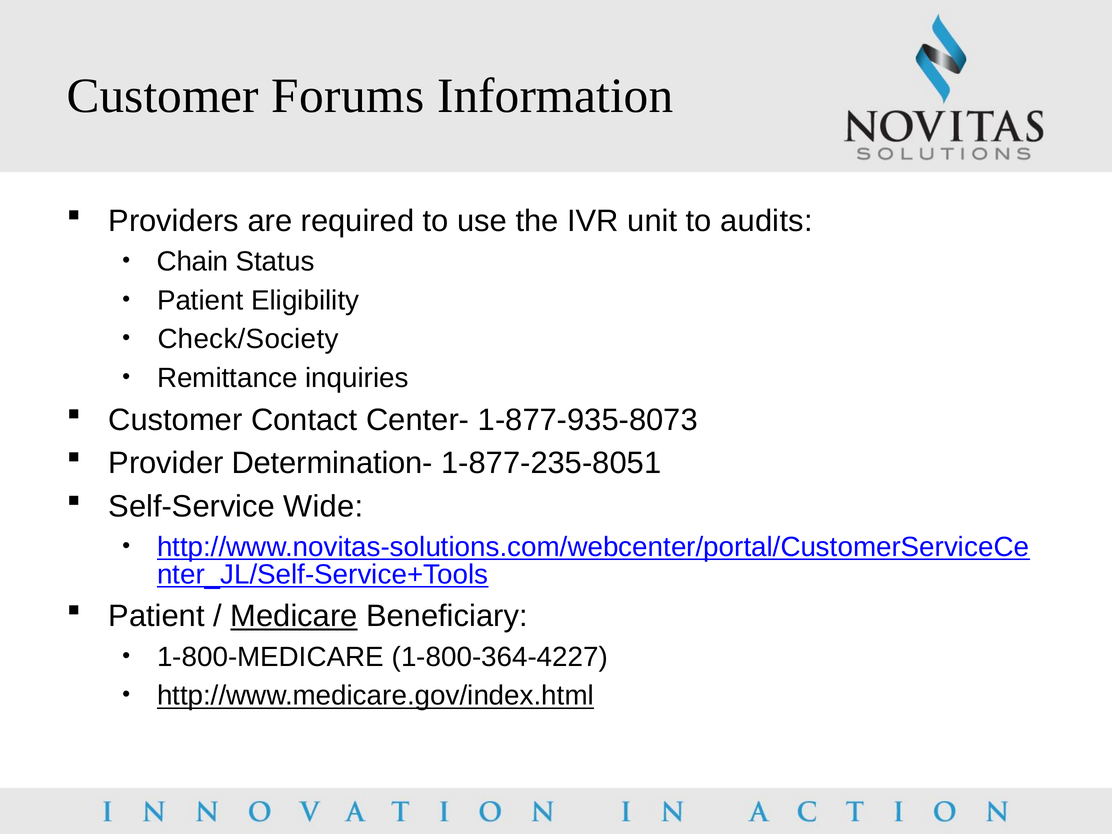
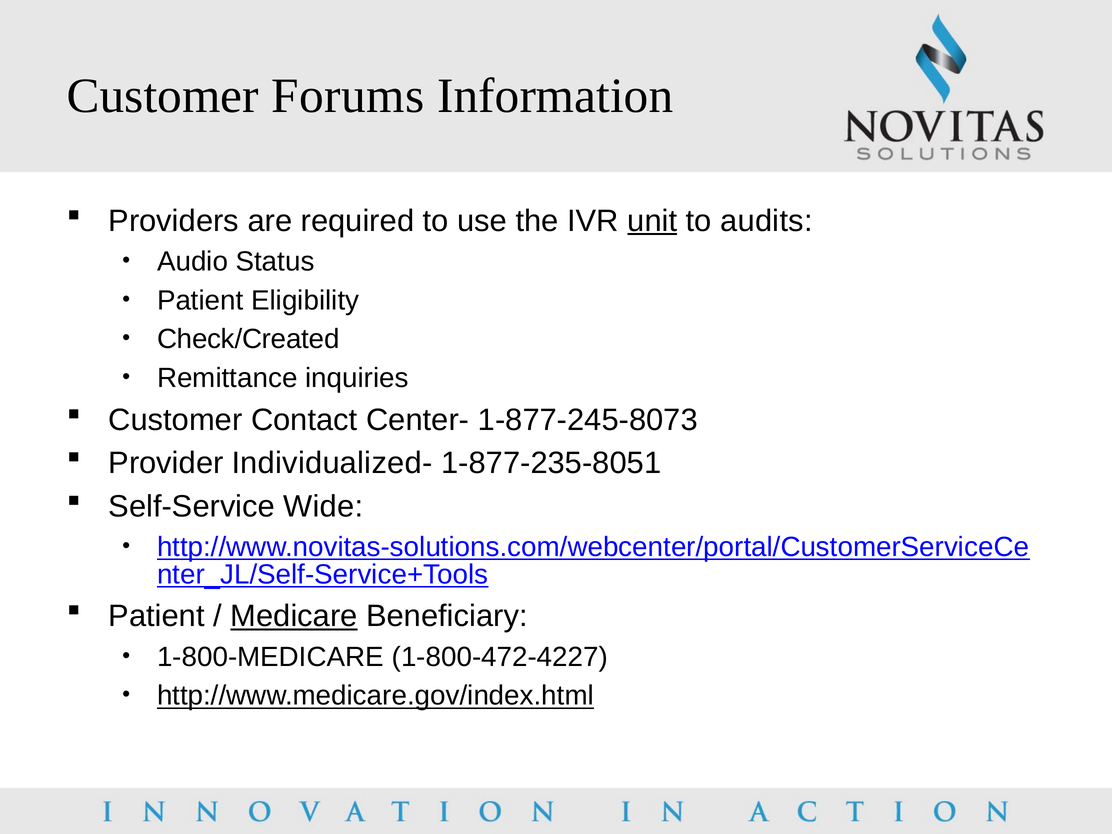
unit underline: none -> present
Chain: Chain -> Audio
Check/Society: Check/Society -> Check/Created
1-877-935-8073: 1-877-935-8073 -> 1-877-245-8073
Determination-: Determination- -> Individualized-
1-800-364-4227: 1-800-364-4227 -> 1-800-472-4227
